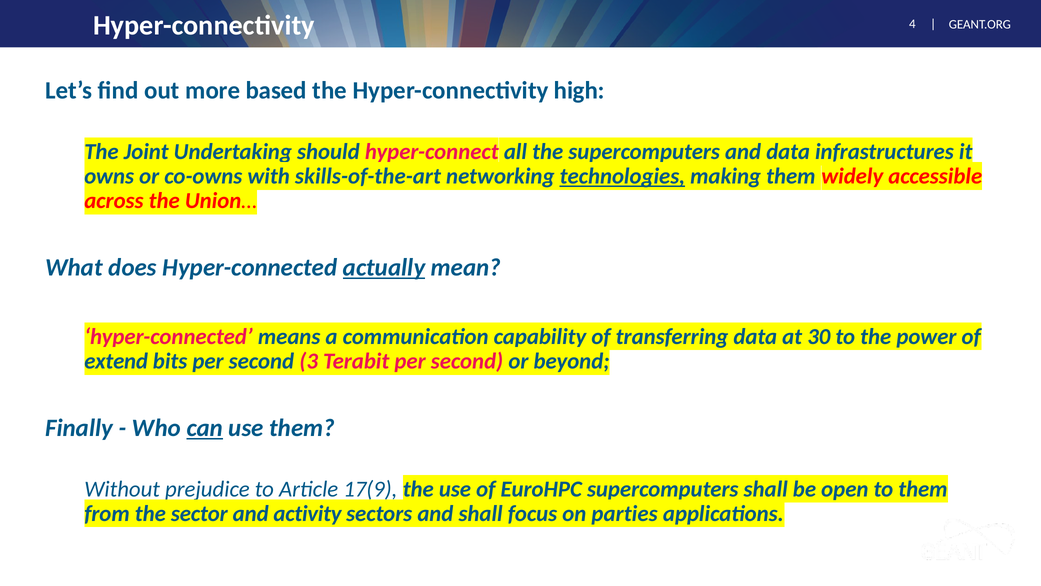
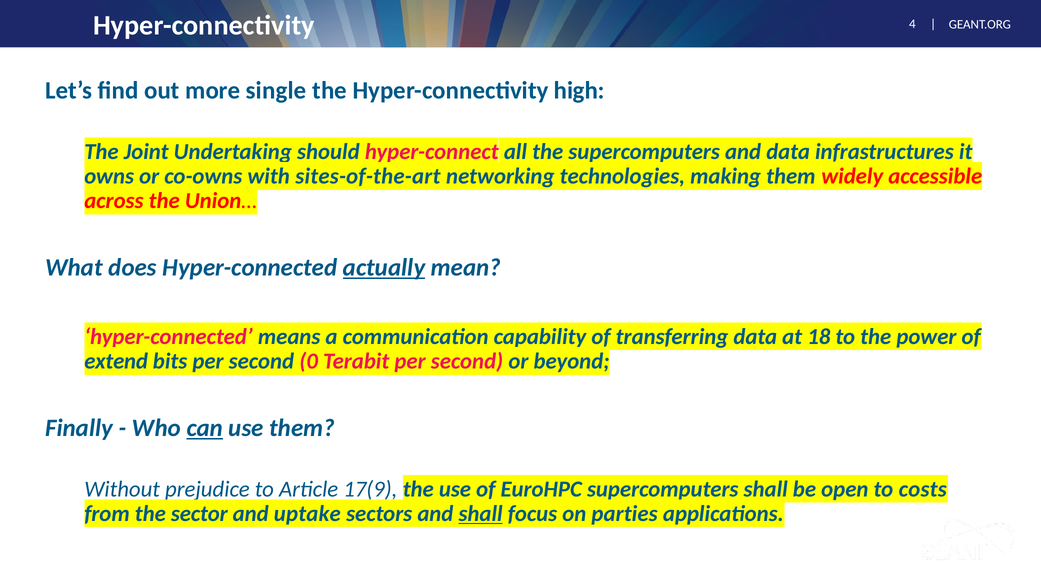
based: based -> single
skills-of-the-art: skills-of-the-art -> sites-of-the-art
technologies underline: present -> none
30: 30 -> 18
3: 3 -> 0
to them: them -> costs
activity: activity -> uptake
shall at (481, 513) underline: none -> present
